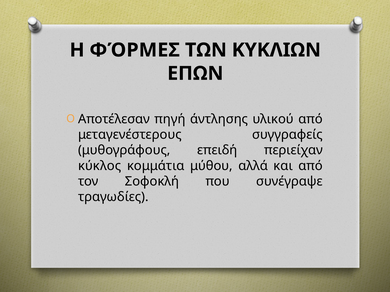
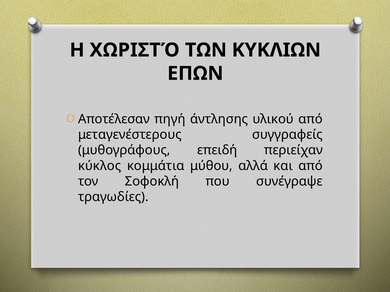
ΦΌΡΜΕΣ: ΦΌΡΜΕΣ -> ΧΩΡΙΣΤΌ
